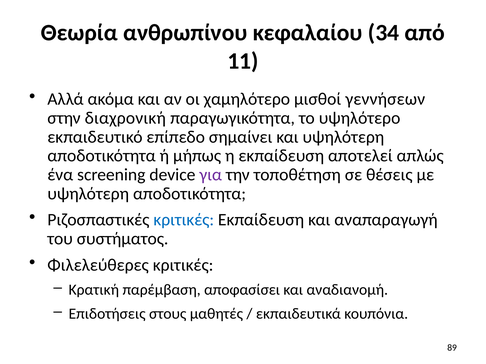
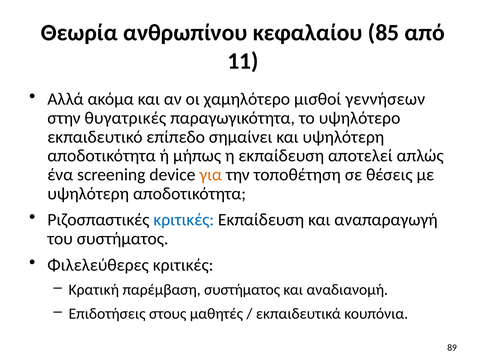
34: 34 -> 85
διαχρονική: διαχρονική -> θυγατρικές
για colour: purple -> orange
παρέμβαση αποφασίσει: αποφασίσει -> συστήματος
